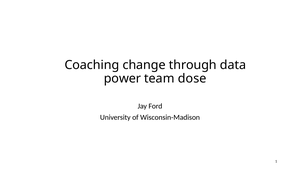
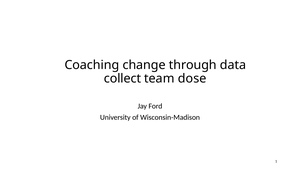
power: power -> collect
